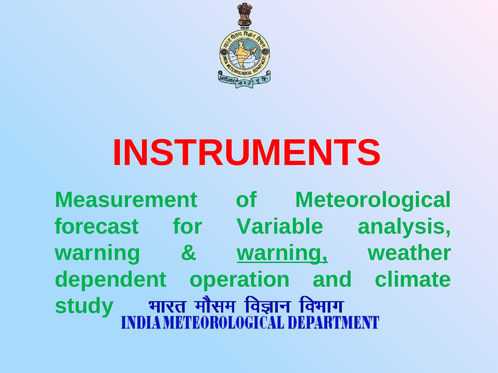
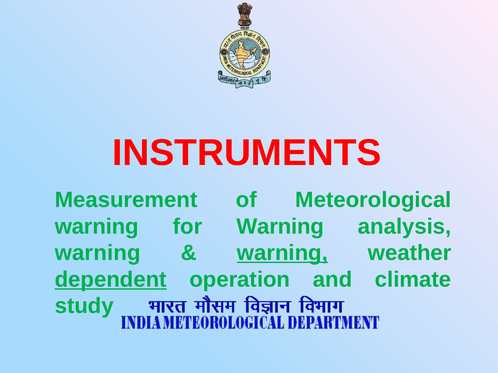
forecast at (97, 227): forecast -> warning
for Variable: Variable -> Warning
dependent underline: none -> present
